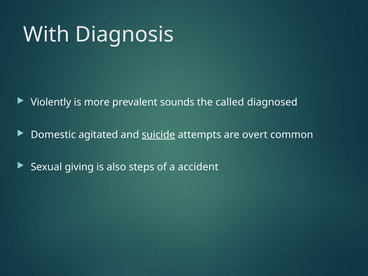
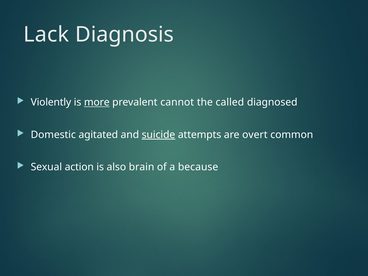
With: With -> Lack
more underline: none -> present
sounds: sounds -> cannot
giving: giving -> action
steps: steps -> brain
accident: accident -> because
